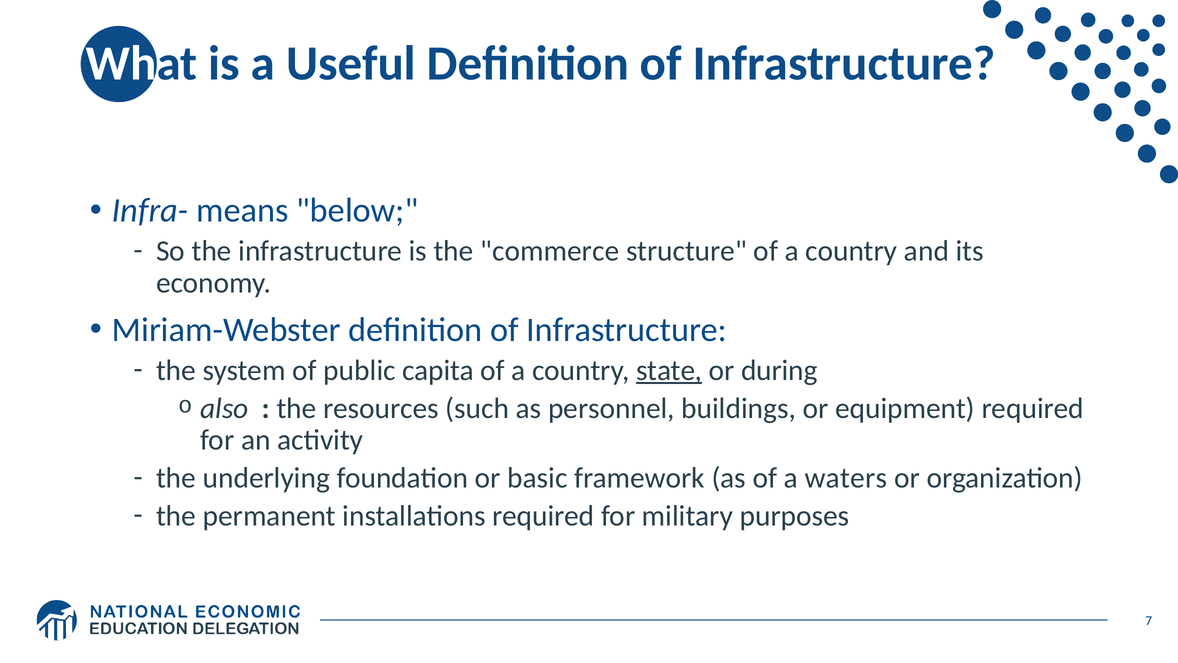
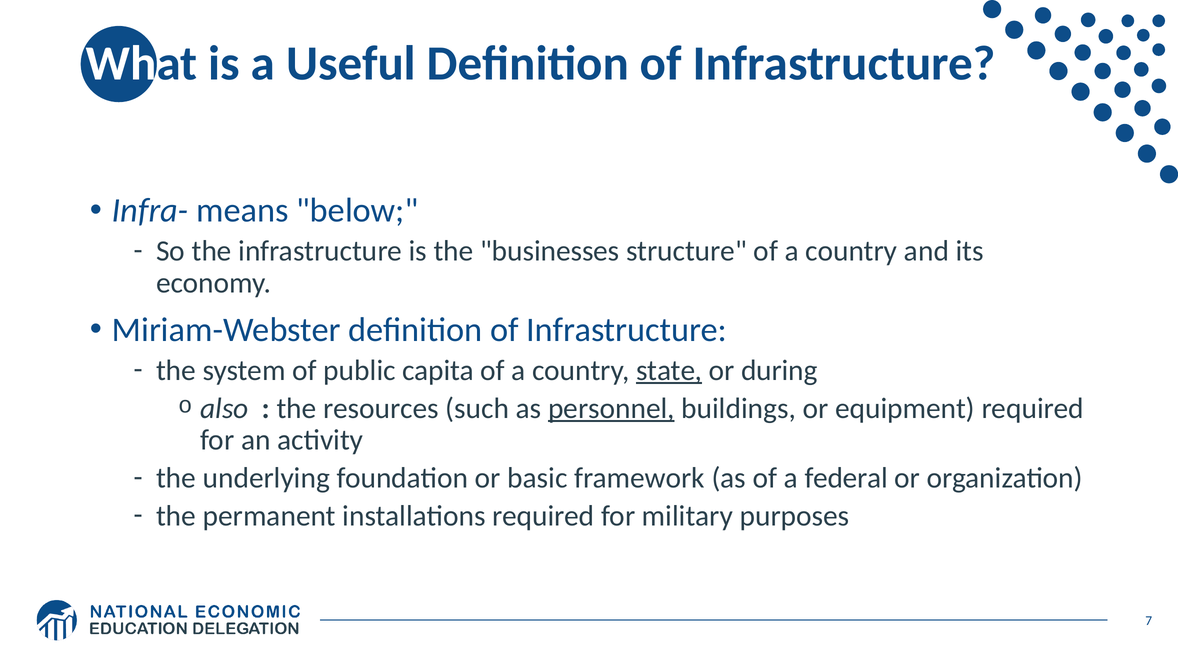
commerce: commerce -> businesses
personnel underline: none -> present
waters: waters -> federal
